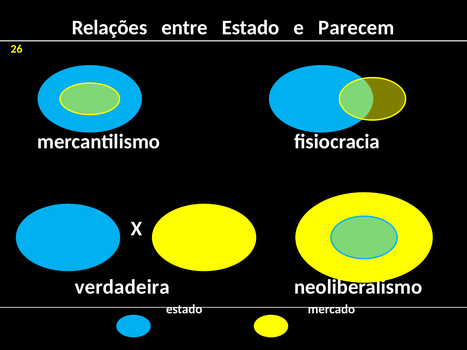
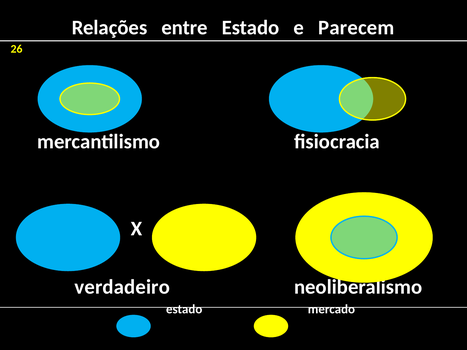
verdadeira: verdadeira -> verdadeiro
